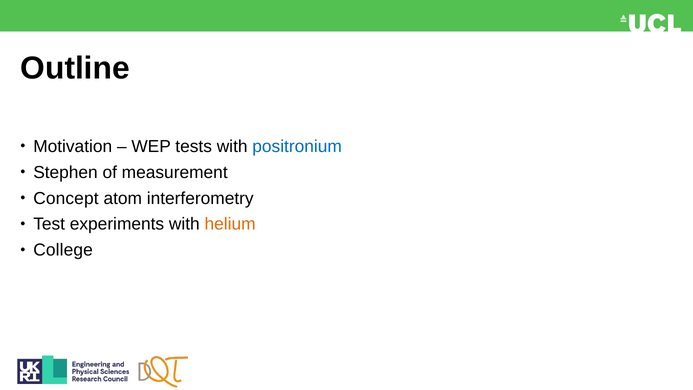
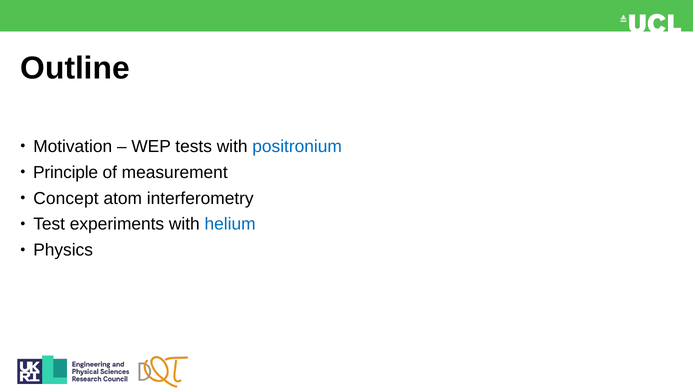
Stephen: Stephen -> Principle
helium colour: orange -> blue
College: College -> Physics
